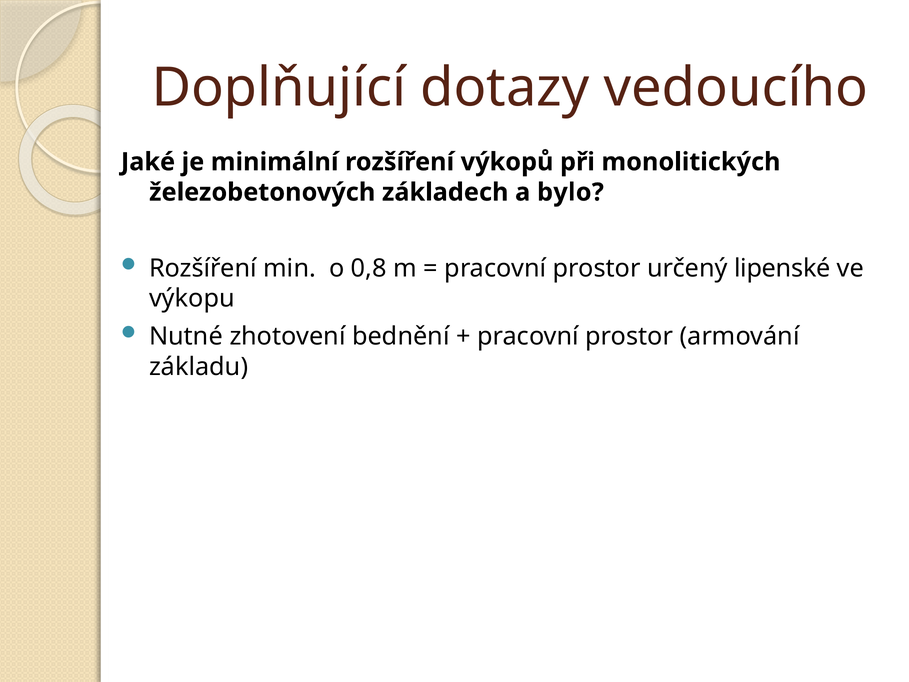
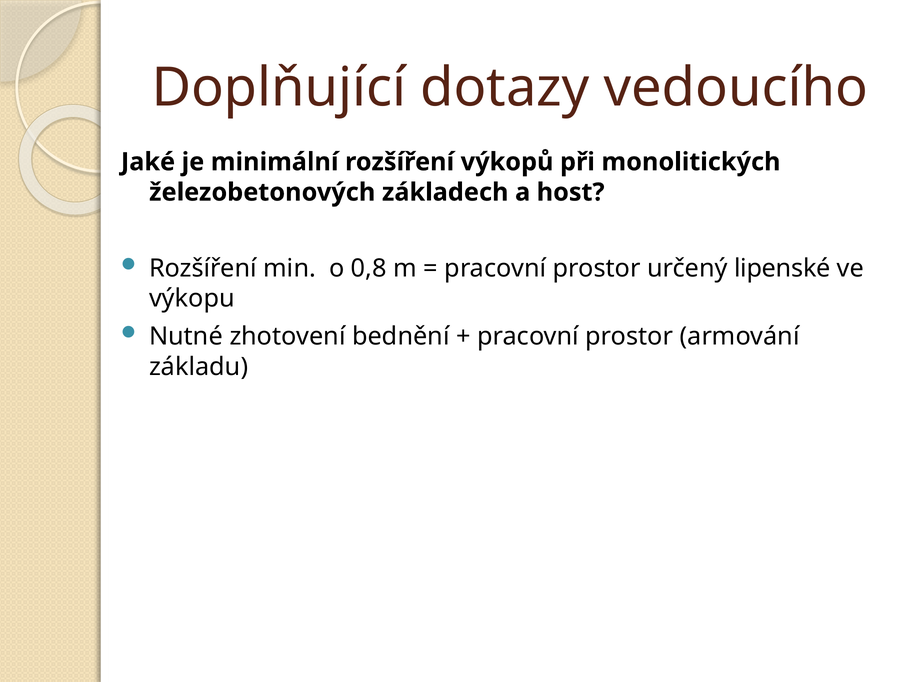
bylo: bylo -> host
